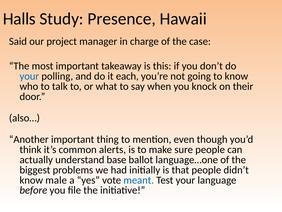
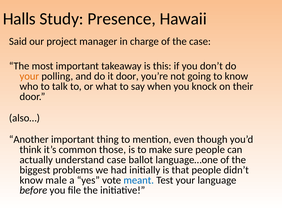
your at (29, 76) colour: blue -> orange
it each: each -> door
alerts: alerts -> those
understand base: base -> case
